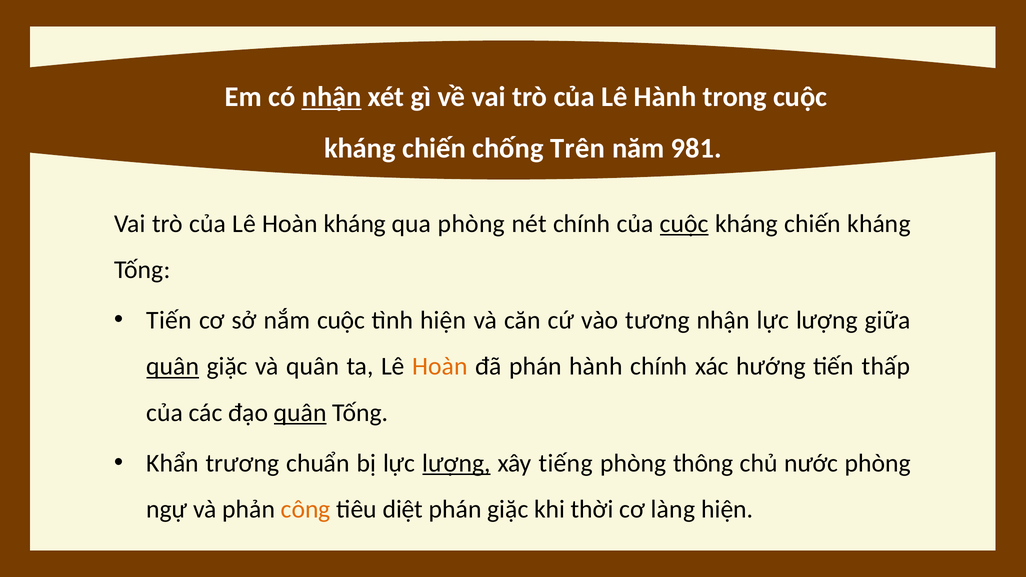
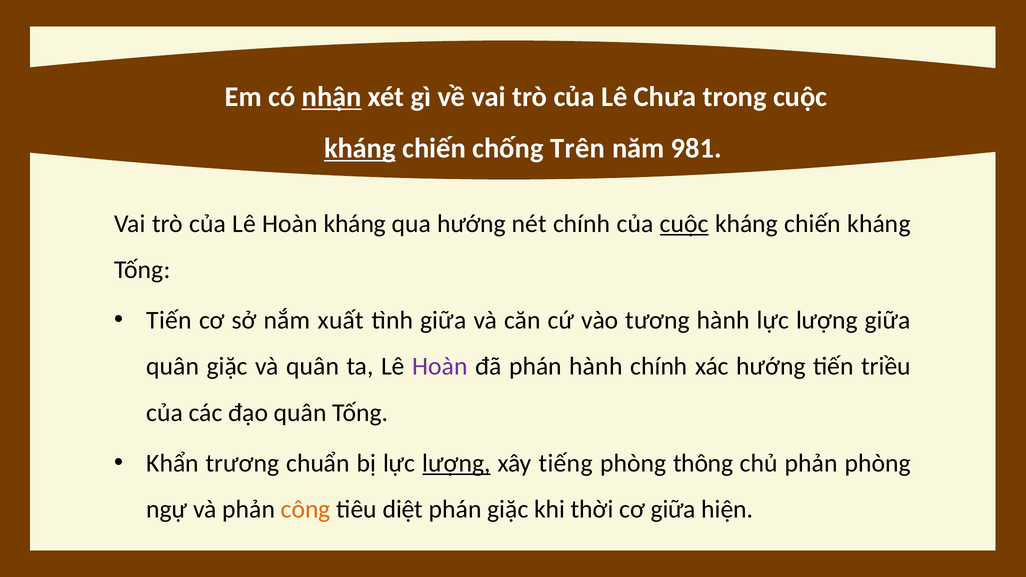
Lê Hành: Hành -> Chưa
kháng at (360, 148) underline: none -> present
qua phòng: phòng -> hướng
nắm cuộc: cuộc -> xuất
tình hiện: hiện -> giữa
tương nhận: nhận -> hành
quân at (173, 367) underline: present -> none
Hoàn at (440, 367) colour: orange -> purple
thấp: thấp -> triều
quân at (300, 413) underline: present -> none
chủ nước: nước -> phản
cơ làng: làng -> giữa
